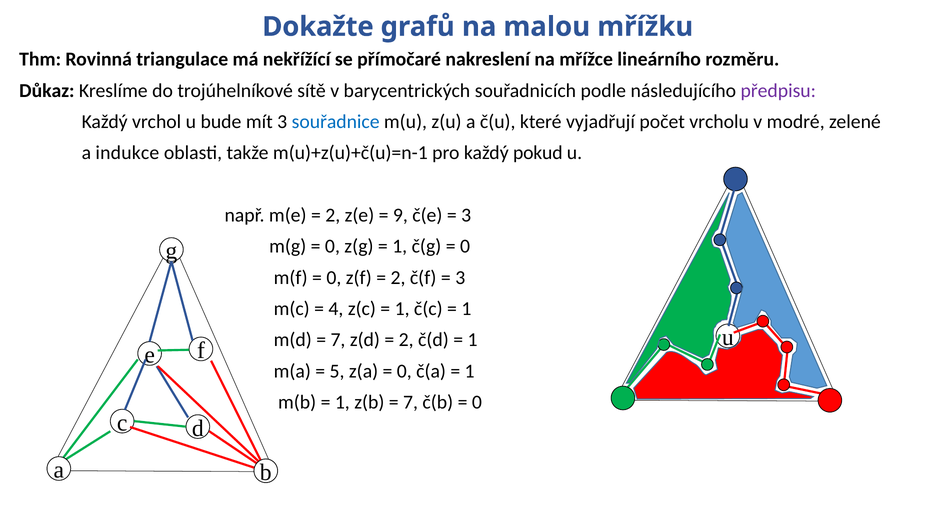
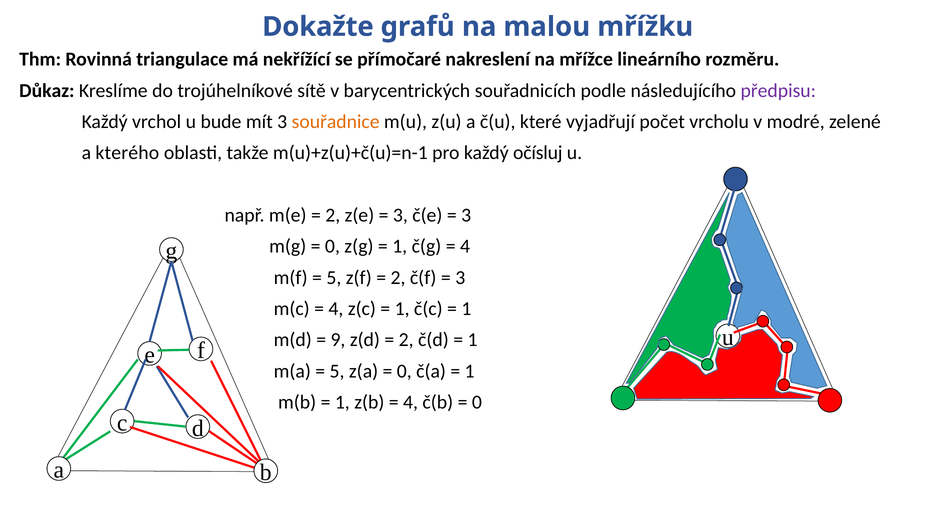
souřadnice colour: blue -> orange
indukce: indukce -> kterého
pokud: pokud -> očísluj
9 at (400, 215): 9 -> 3
0 at (465, 247): 0 -> 4
0 at (334, 278): 0 -> 5
7 at (338, 340): 7 -> 9
7 at (411, 402): 7 -> 4
